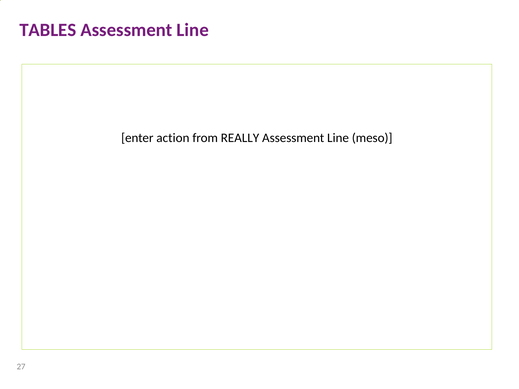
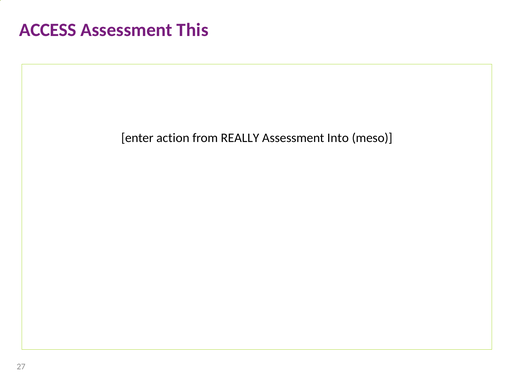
TABLES: TABLES -> ACCESS
Line at (193, 30): Line -> This
Line at (338, 138): Line -> Into
